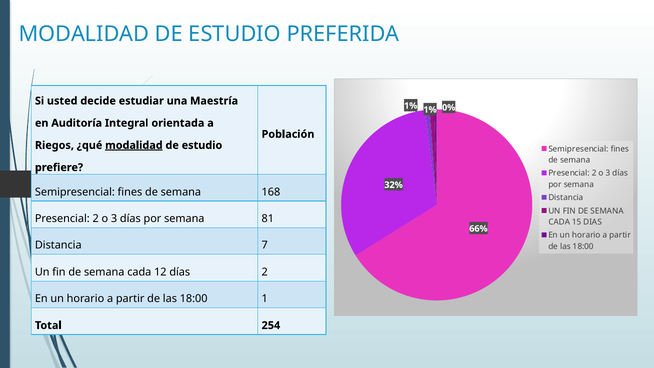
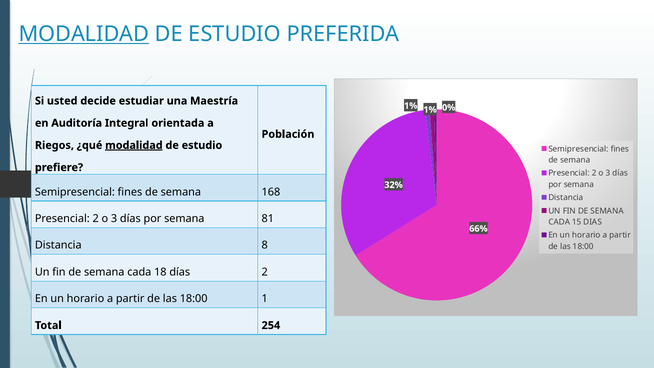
MODALIDAD at (84, 34) underline: none -> present
7: 7 -> 8
12: 12 -> 18
